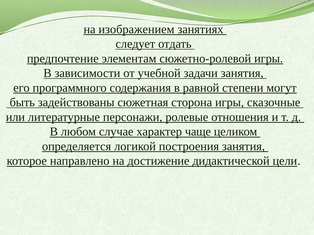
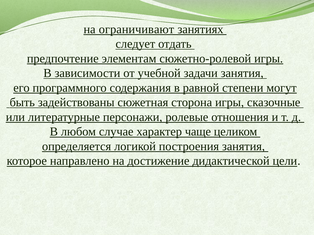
изображением: изображением -> ограничивают
